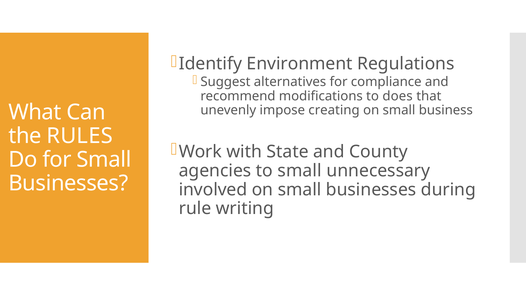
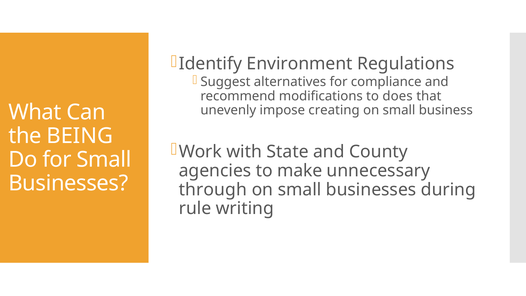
RULES: RULES -> BEING
to small: small -> make
involved: involved -> through
